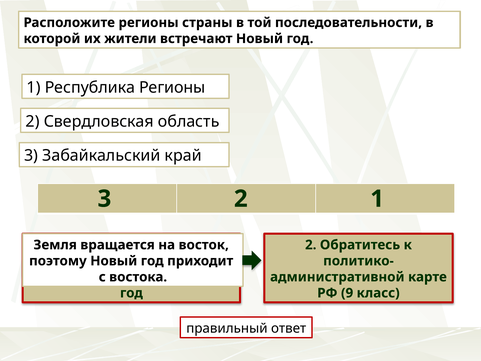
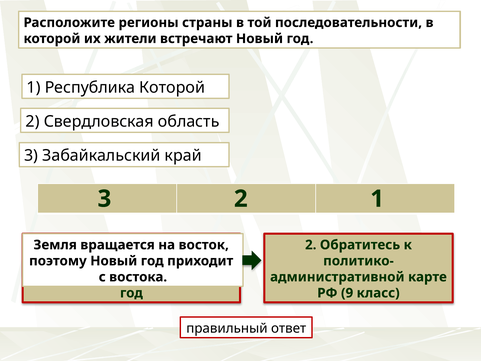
Республика Регионы: Регионы -> Которой
